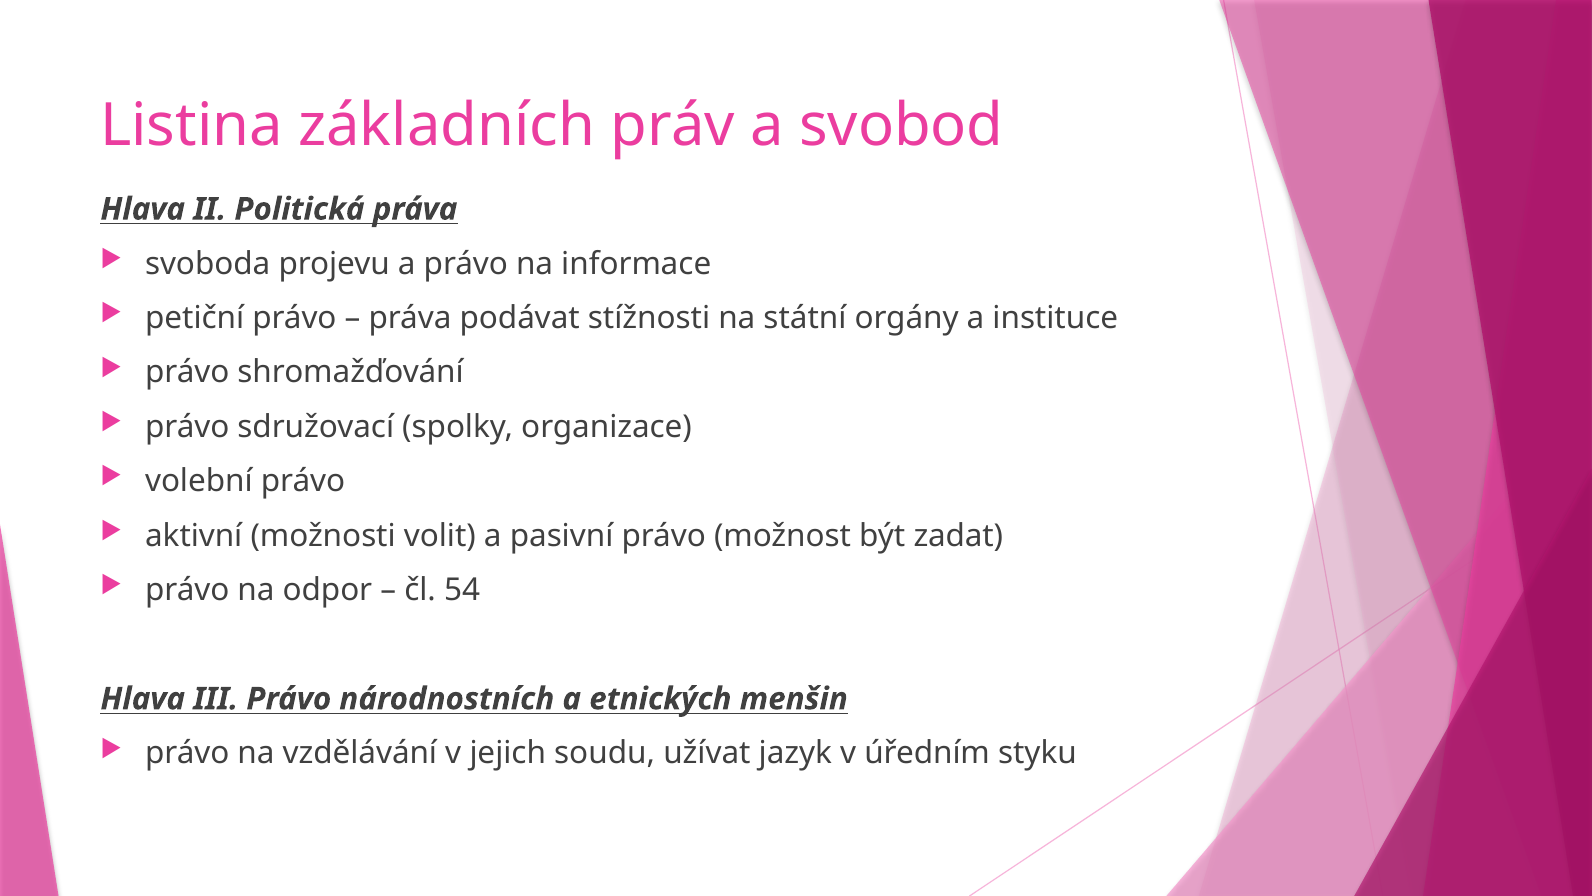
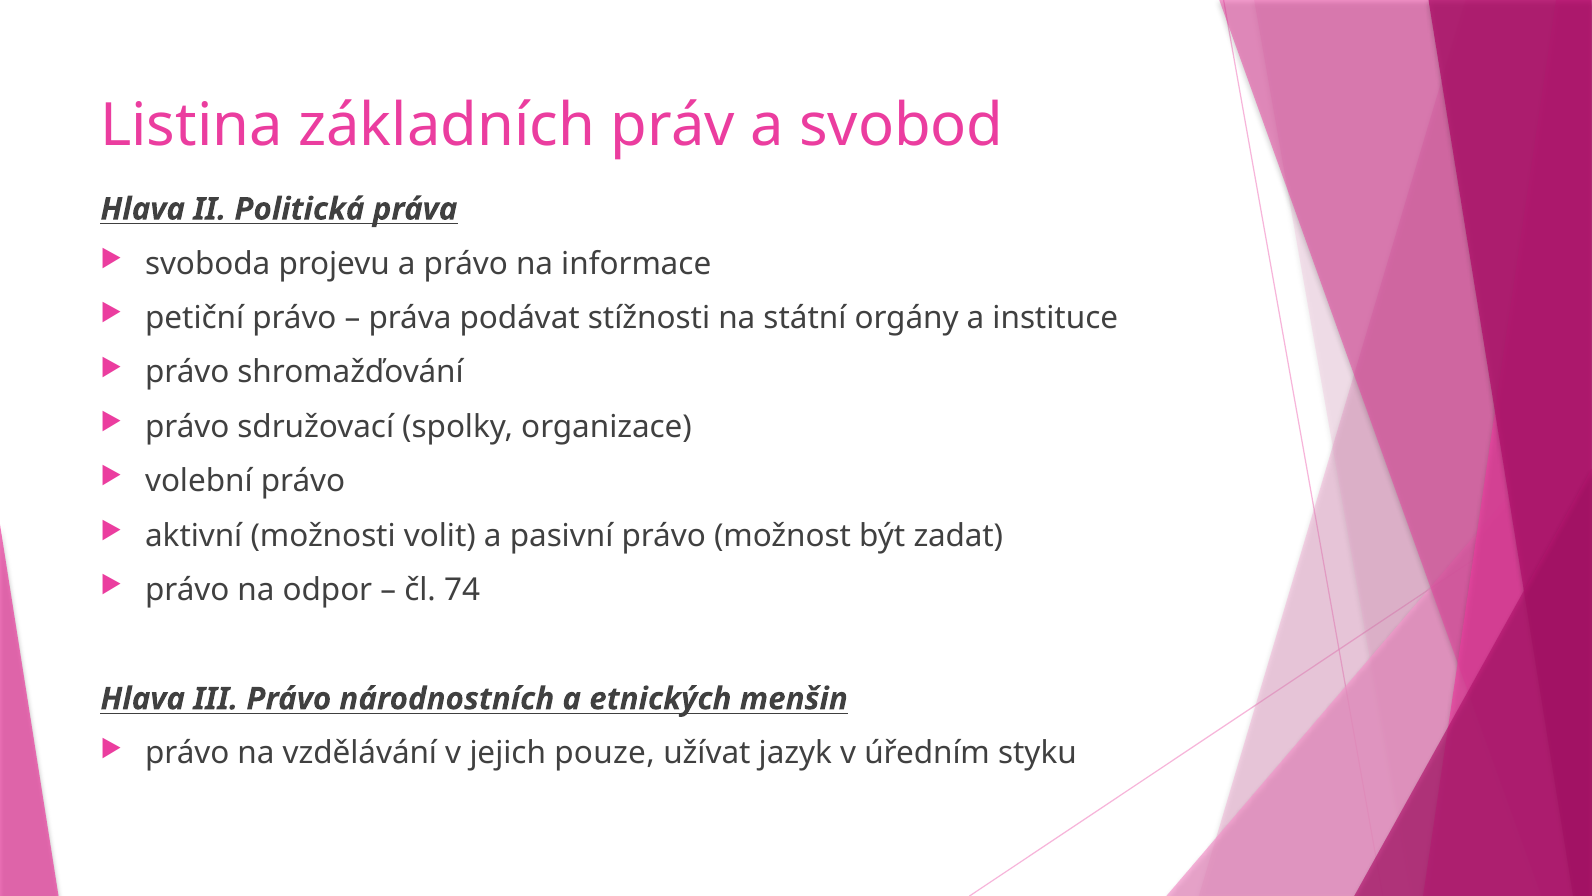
54: 54 -> 74
soudu: soudu -> pouze
